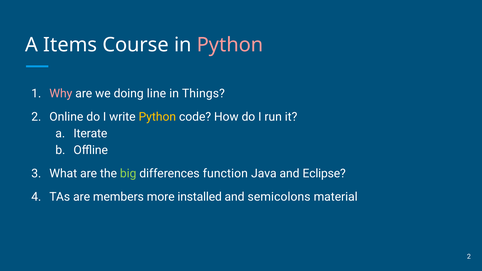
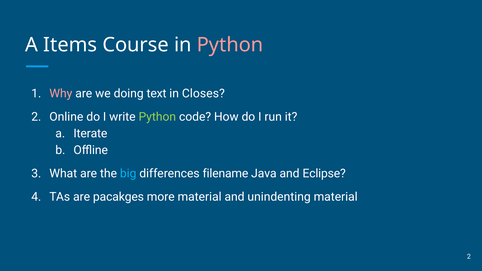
line: line -> text
Things: Things -> Closes
Python at (157, 117) colour: yellow -> light green
big colour: light green -> light blue
function: function -> filename
members: members -> pacakges
more installed: installed -> material
semicolons: semicolons -> unindenting
